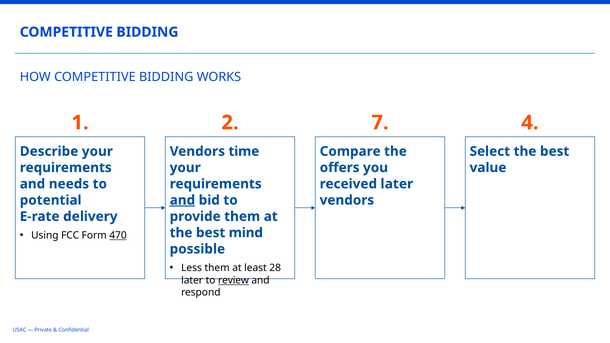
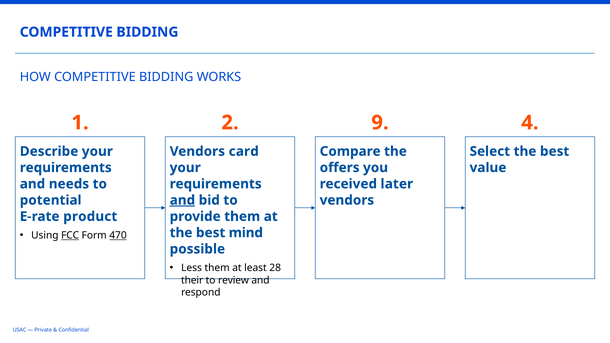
7: 7 -> 9
time: time -> card
delivery: delivery -> product
FCC underline: none -> present
later at (192, 280): later -> their
review underline: present -> none
